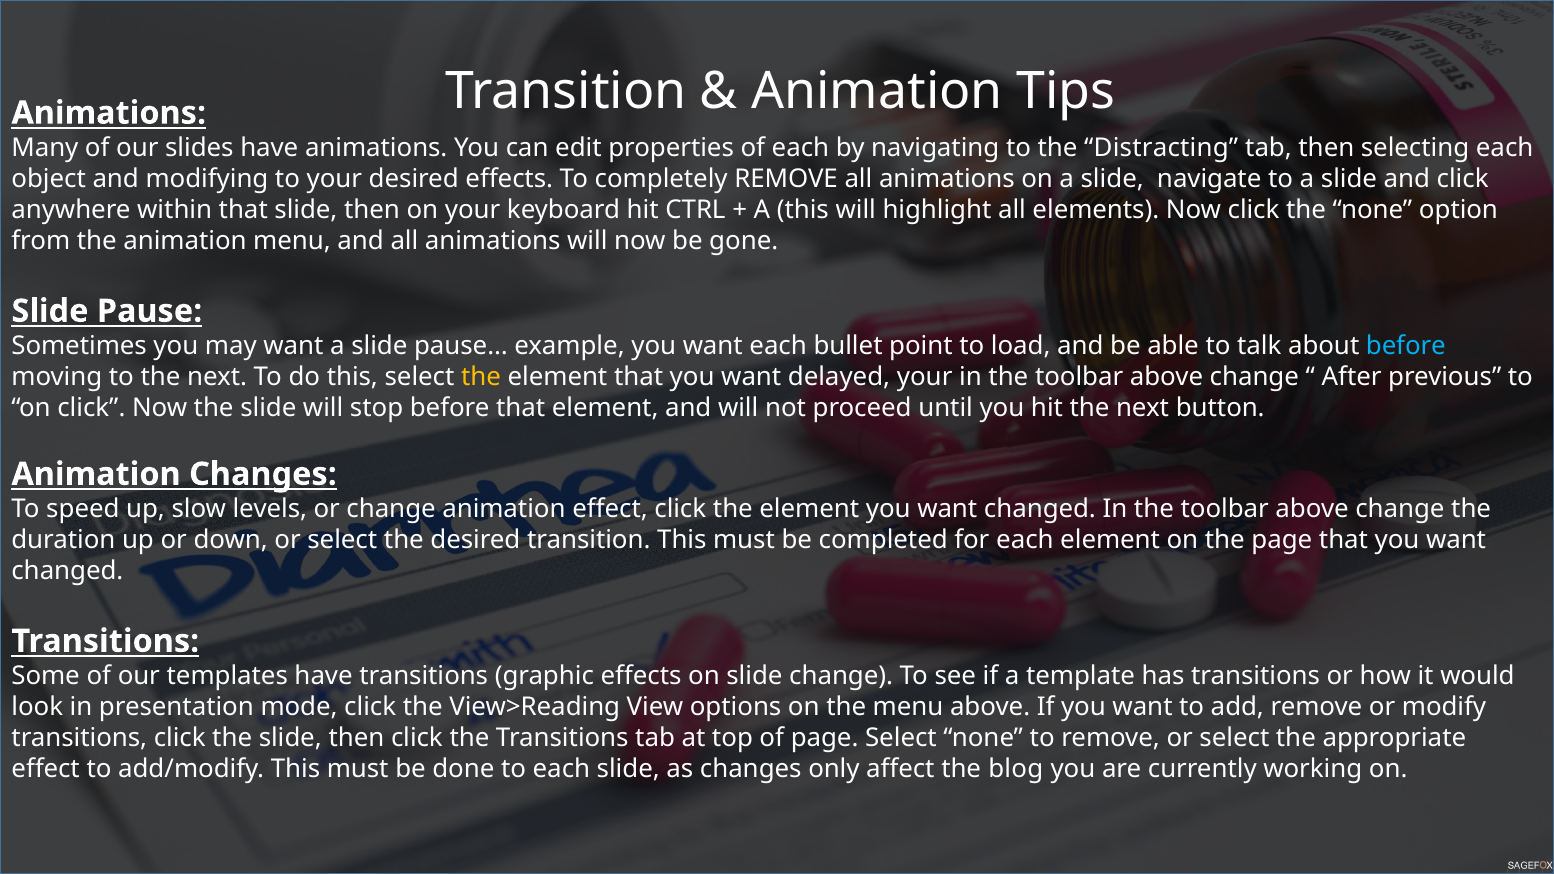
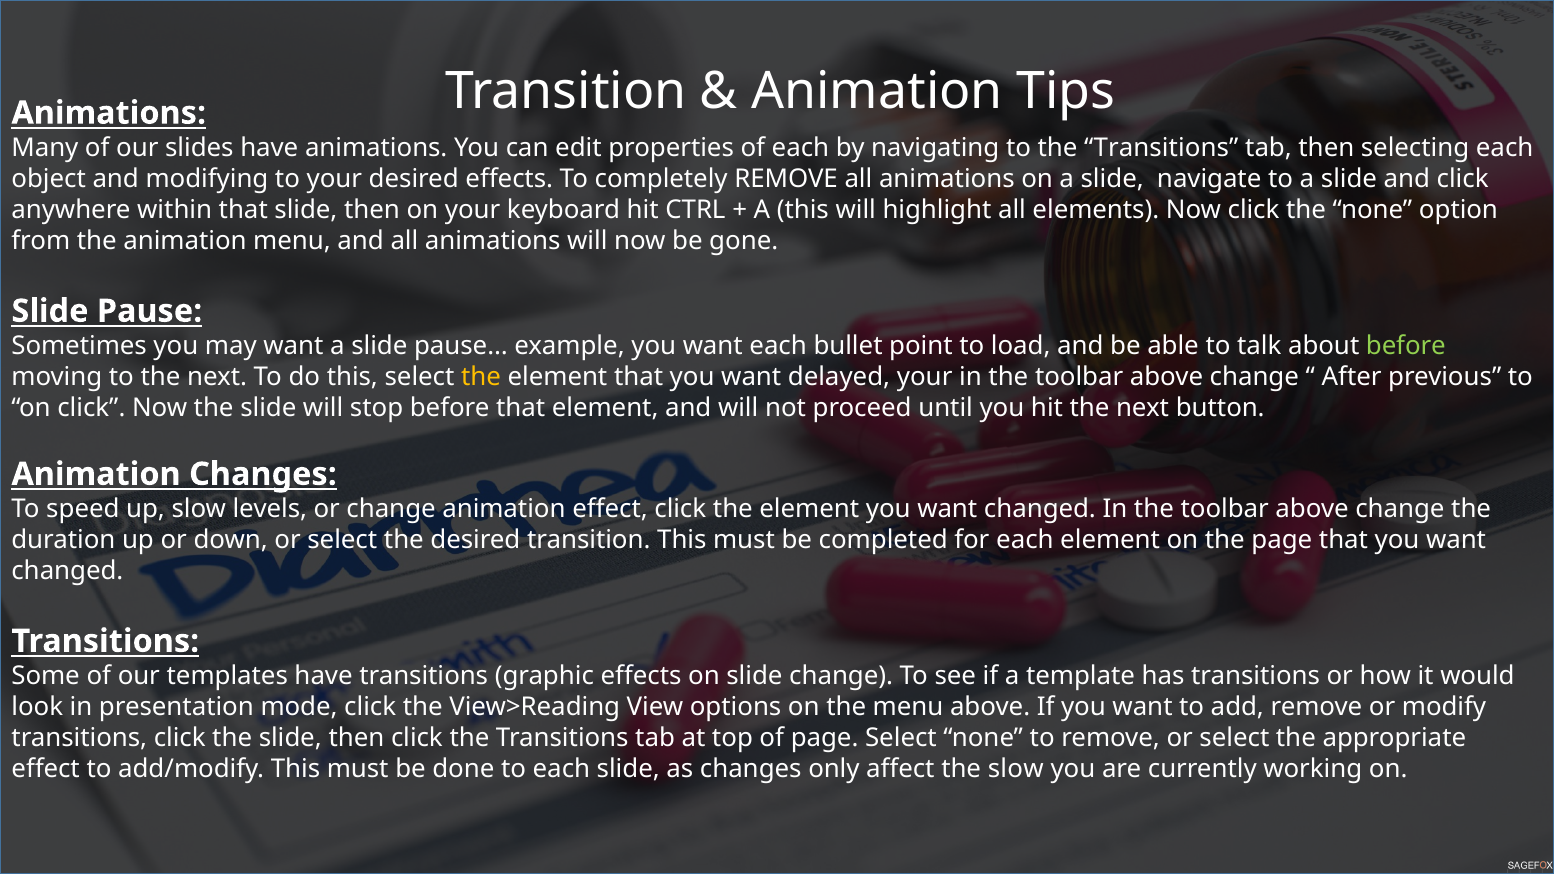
to the Distracting: Distracting -> Transitions
before at (1406, 346) colour: light blue -> light green
the blog: blog -> slow
